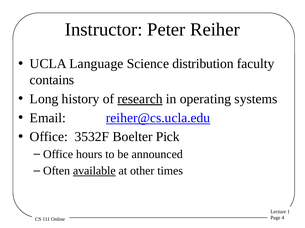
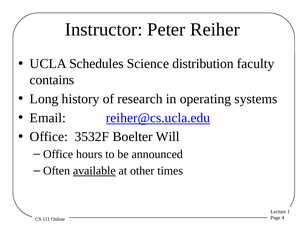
Language: Language -> Schedules
research underline: present -> none
Pick: Pick -> Will
